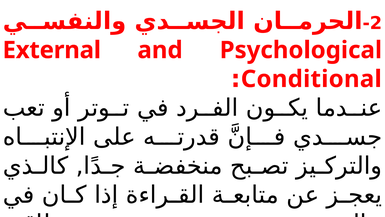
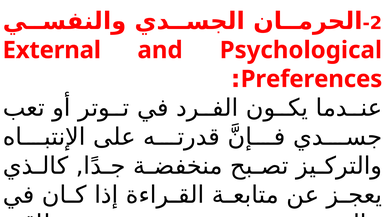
Conditional: Conditional -> Preferences
